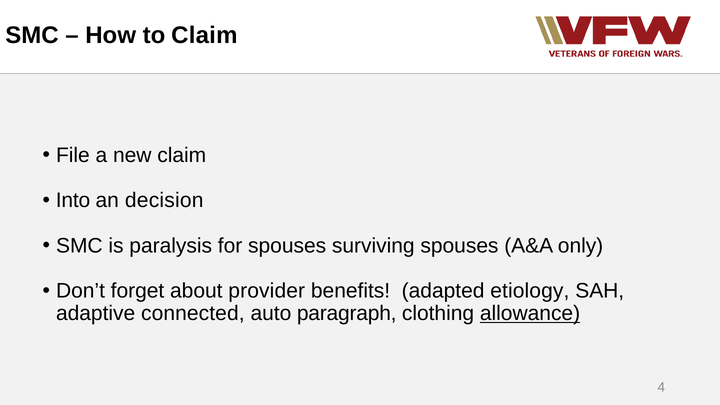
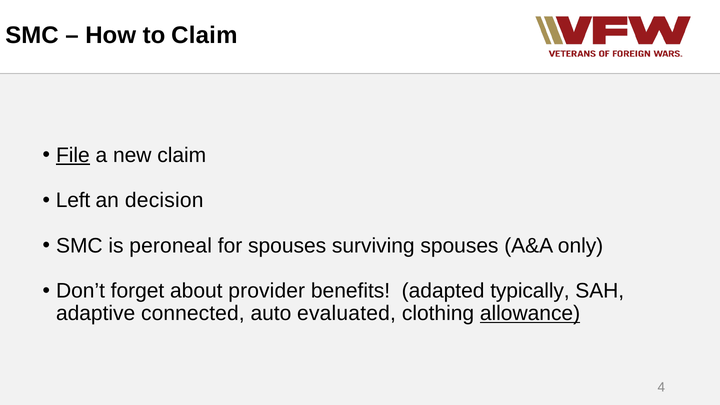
File underline: none -> present
Into: Into -> Left
paralysis: paralysis -> peroneal
etiology: etiology -> typically
paragraph: paragraph -> evaluated
